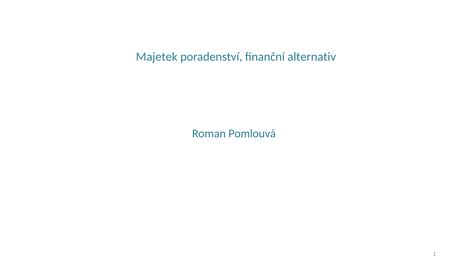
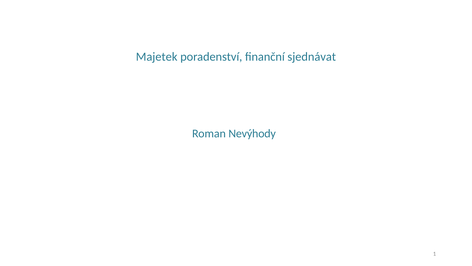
alternativ: alternativ -> sjednávat
Pomlouvá: Pomlouvá -> Nevýhody
